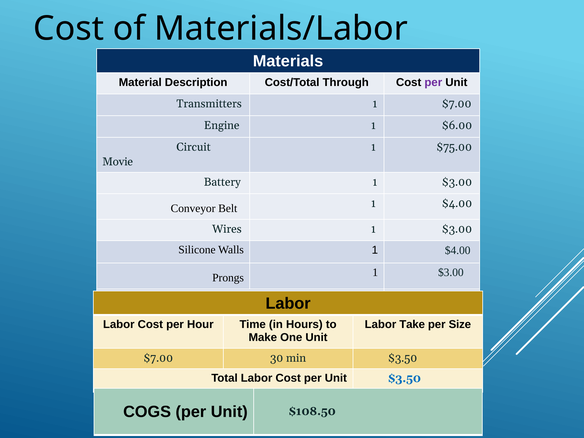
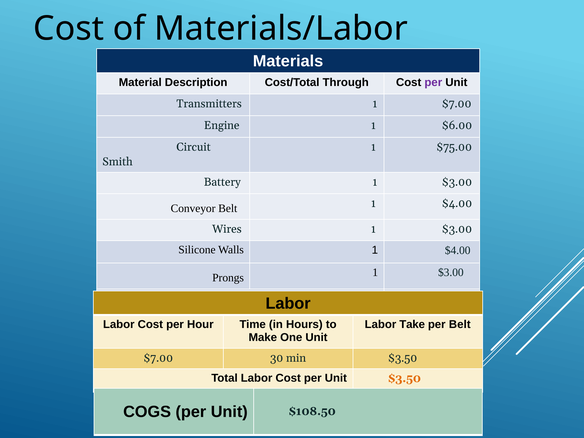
Movie: Movie -> Smith
per Size: Size -> Belt
$3.50 at (404, 378) colour: blue -> orange
